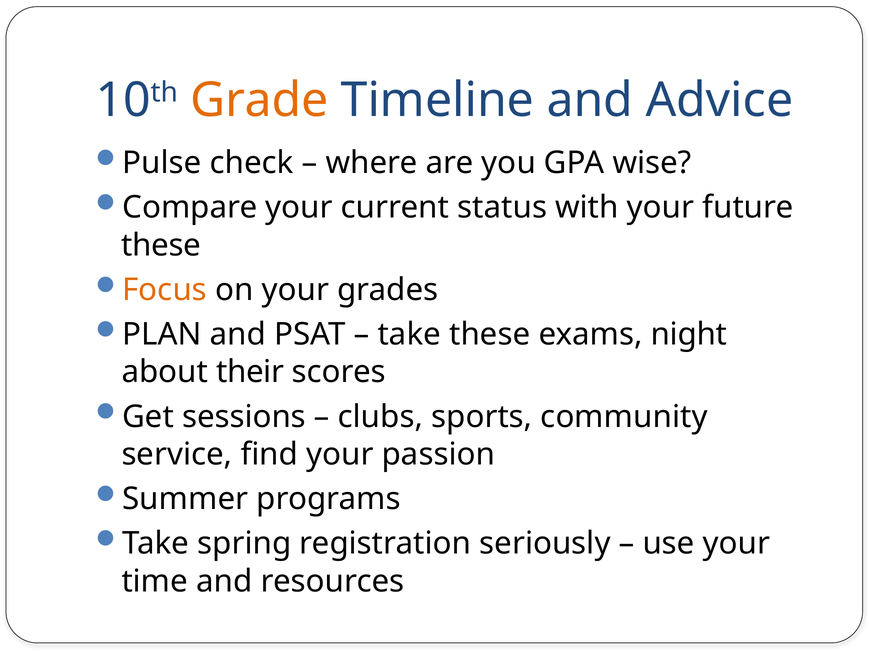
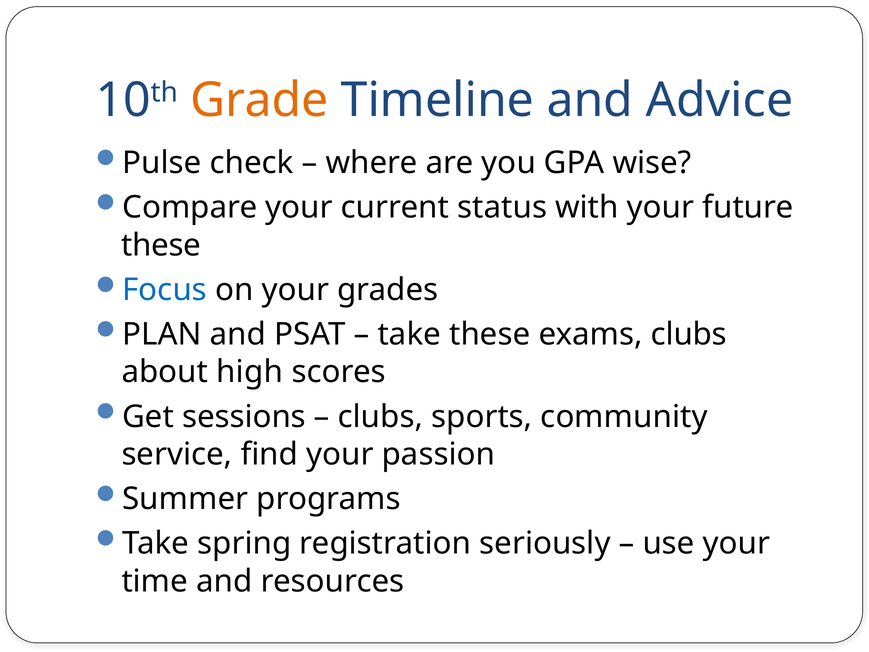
Focus colour: orange -> blue
exams night: night -> clubs
their: their -> high
